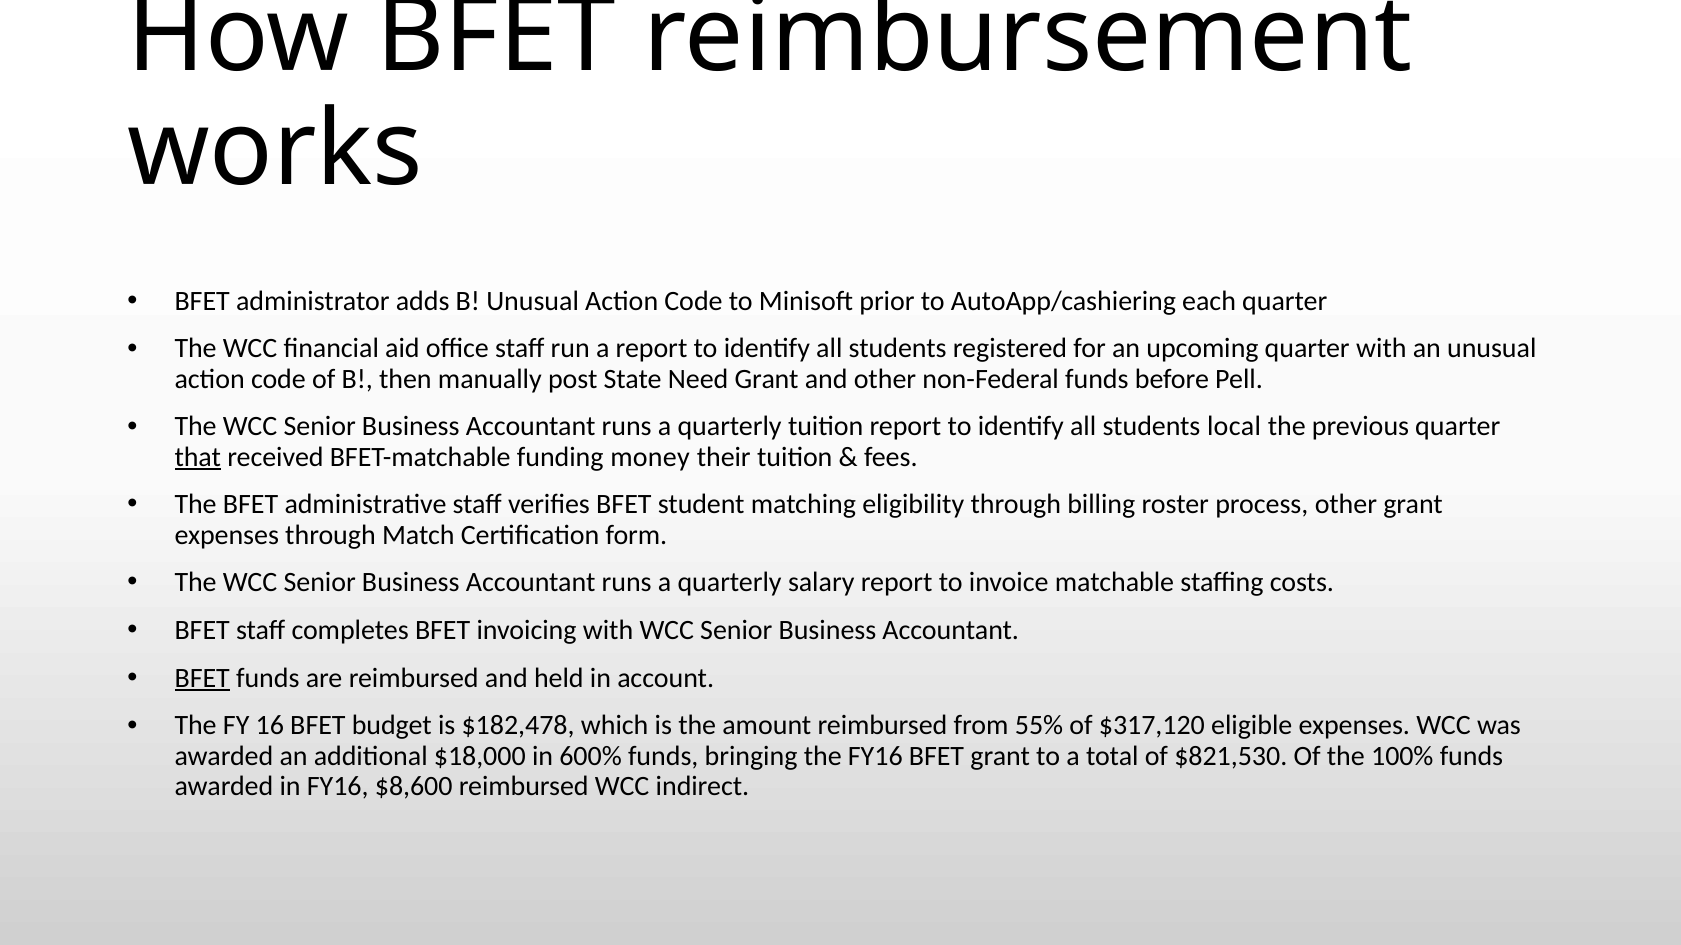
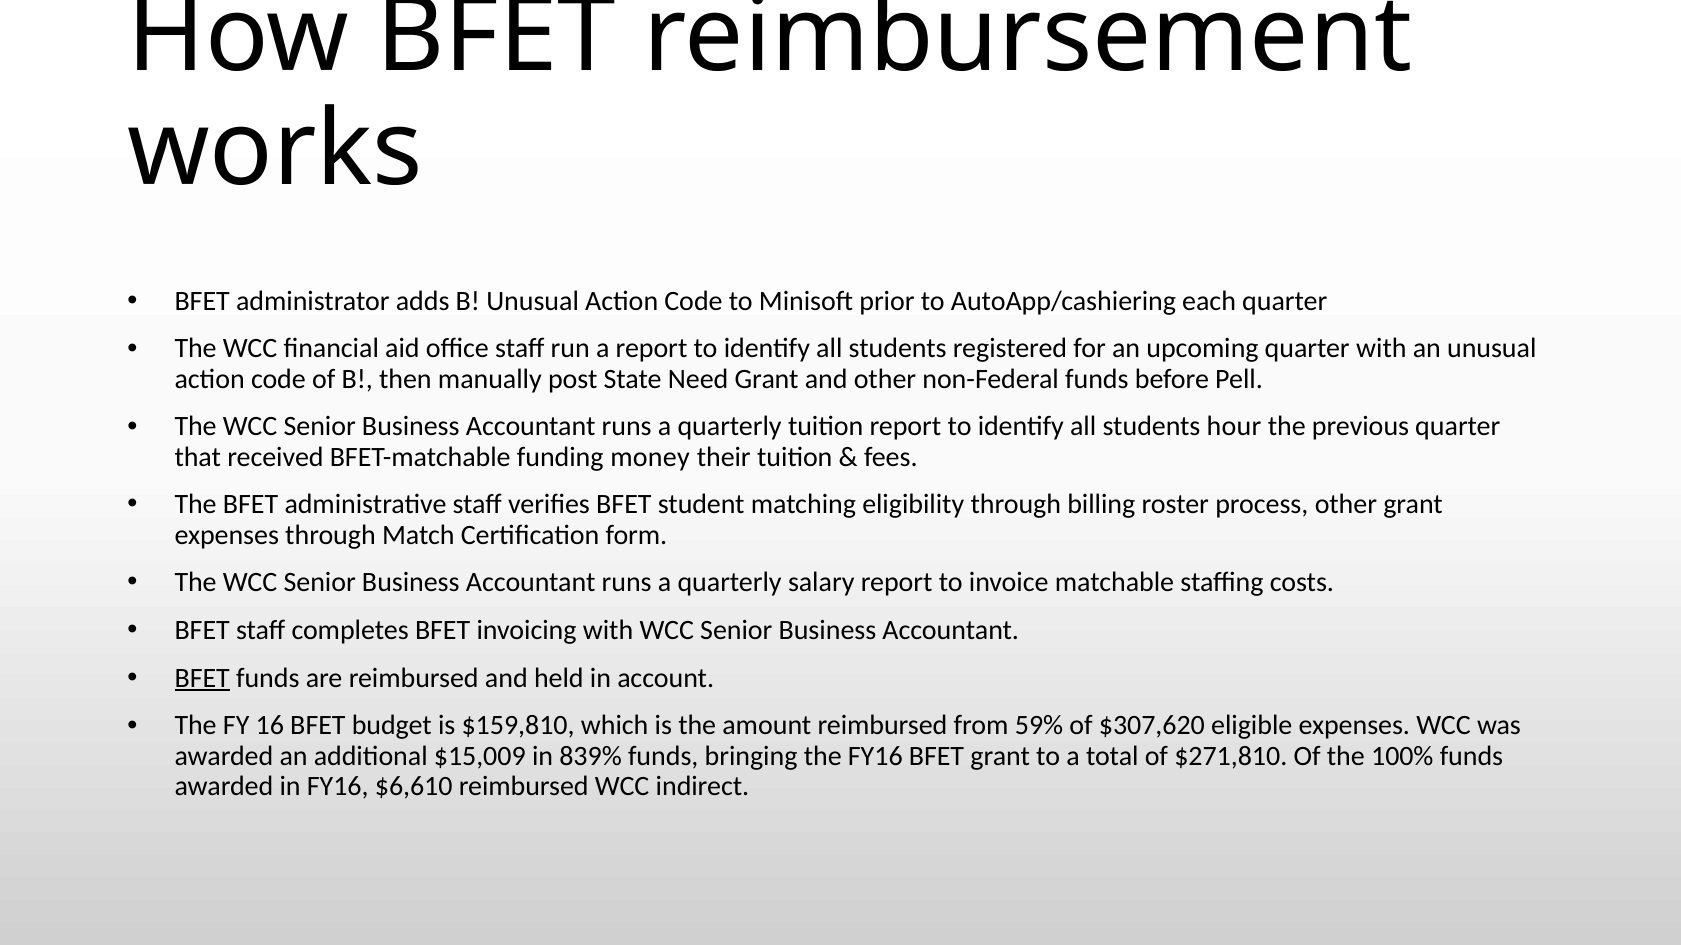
local: local -> hour
that underline: present -> none
$182,478: $182,478 -> $159,810
55%: 55% -> 59%
$317,120: $317,120 -> $307,620
$18,000: $18,000 -> $15,009
600%: 600% -> 839%
$821,530: $821,530 -> $271,810
$8,600: $8,600 -> $6,610
